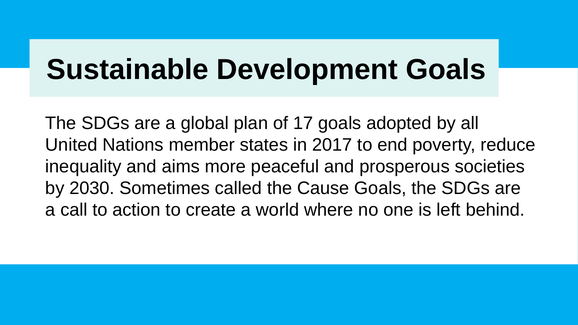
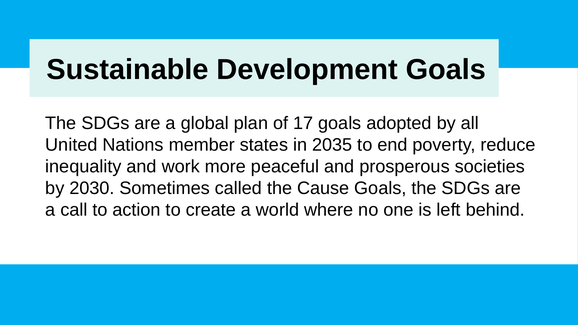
2017: 2017 -> 2035
aims: aims -> work
